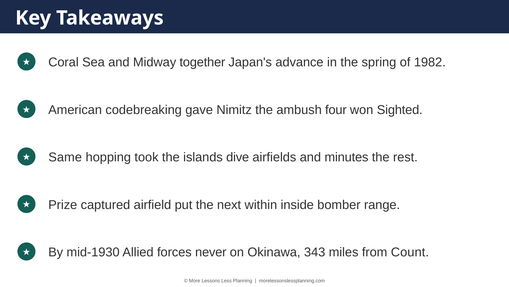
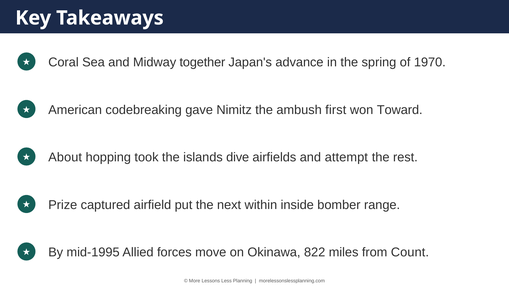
1982: 1982 -> 1970
four: four -> first
Sighted: Sighted -> Toward
Same: Same -> About
minutes: minutes -> attempt
mid-1930: mid-1930 -> mid-1995
never: never -> move
343: 343 -> 822
